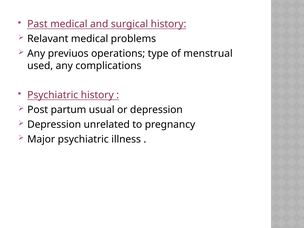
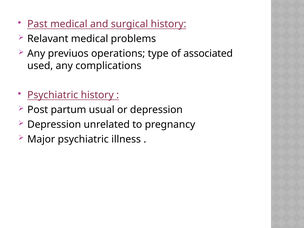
menstrual: menstrual -> associated
